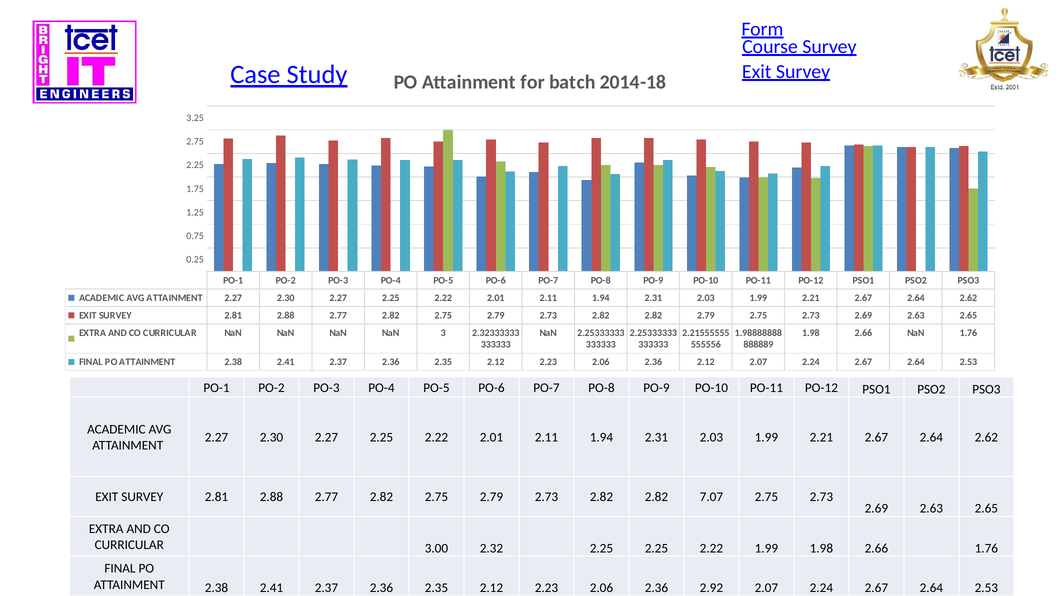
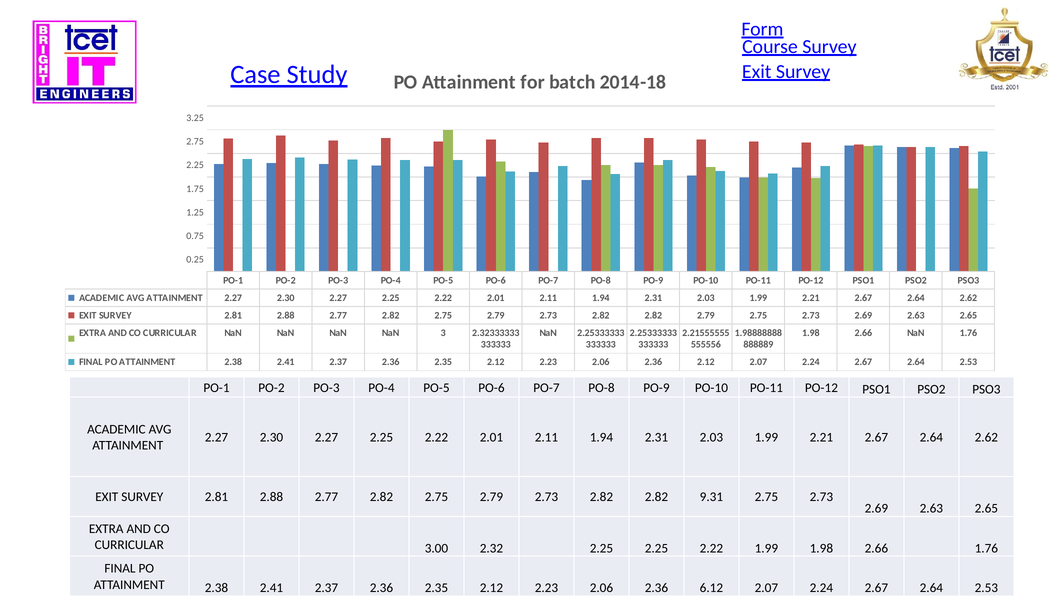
7.07: 7.07 -> 9.31
2.92: 2.92 -> 6.12
